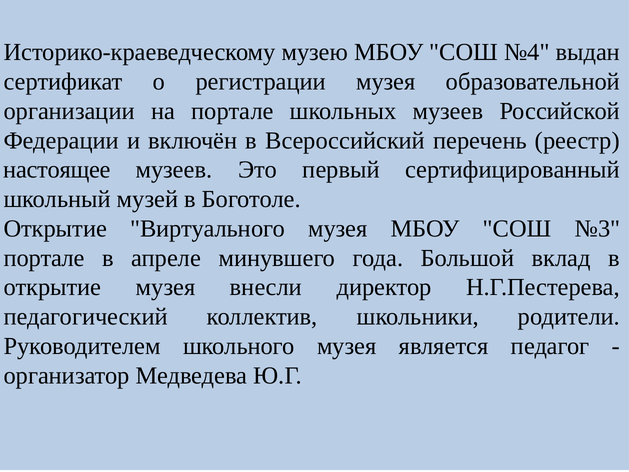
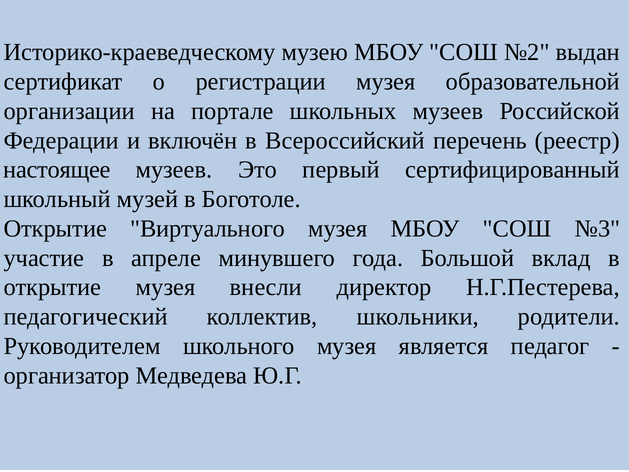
№4: №4 -> №2
портале at (44, 258): портале -> участие
